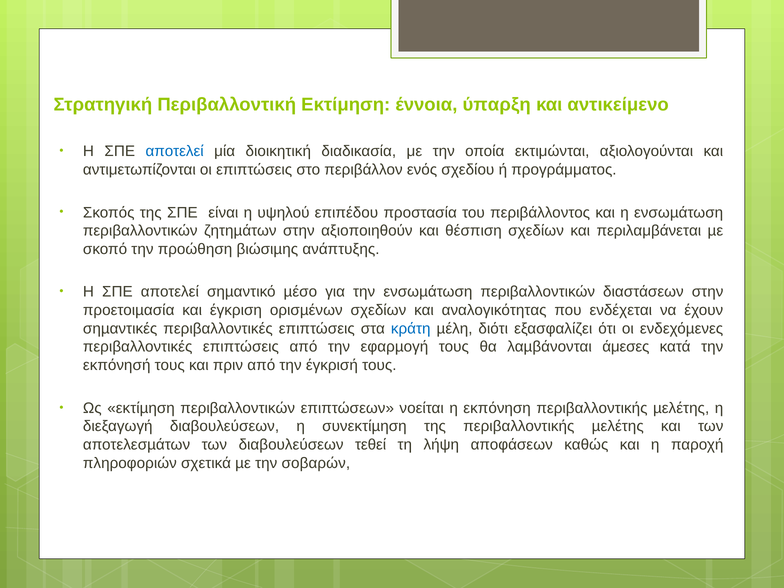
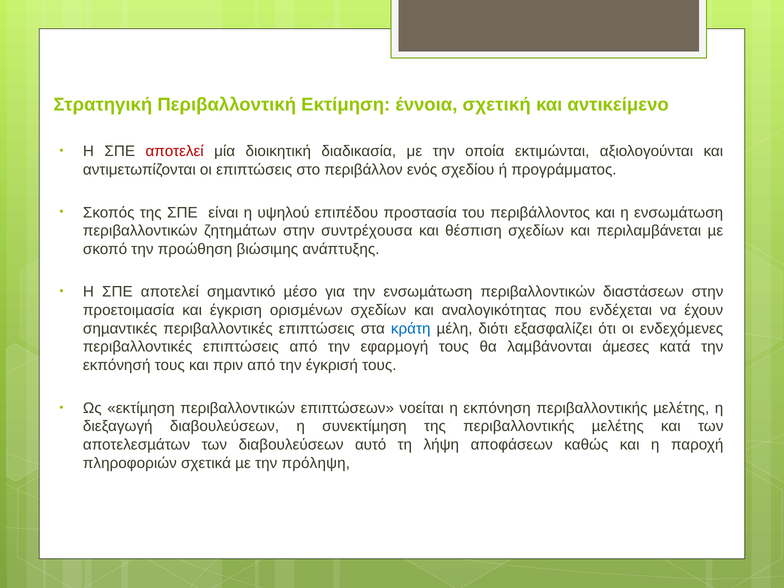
ύπαρξη: ύπαρξη -> σχετική
αποτελεί at (175, 151) colour: blue -> red
αξιοποιηθούν: αξιοποιηθούν -> συντρέχουσα
τεθεί: τεθεί -> αυτό
σοβαρών: σοβαρών -> πρόληψη
